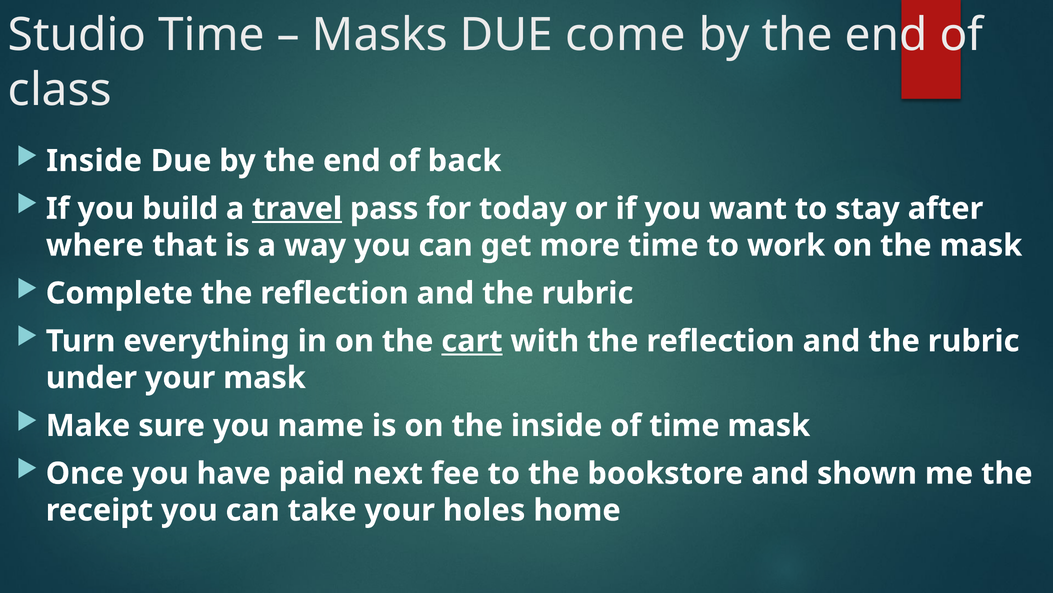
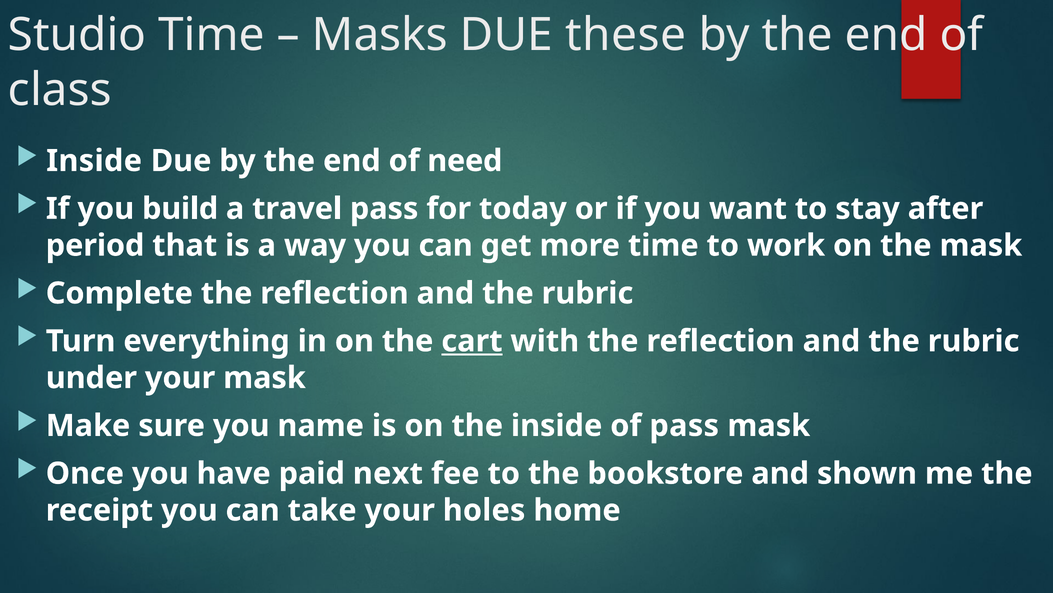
come: come -> these
back: back -> need
travel underline: present -> none
where: where -> period
of time: time -> pass
